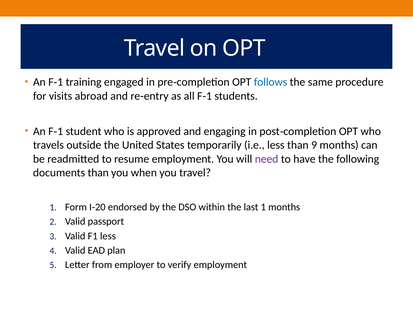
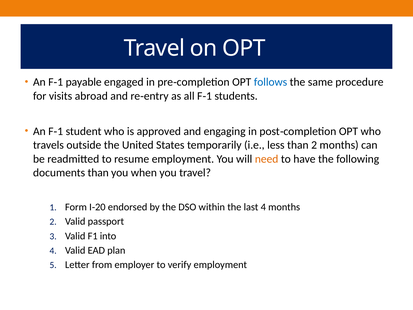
training: training -> payable
than 9: 9 -> 2
need colour: purple -> orange
last 1: 1 -> 4
F1 less: less -> into
